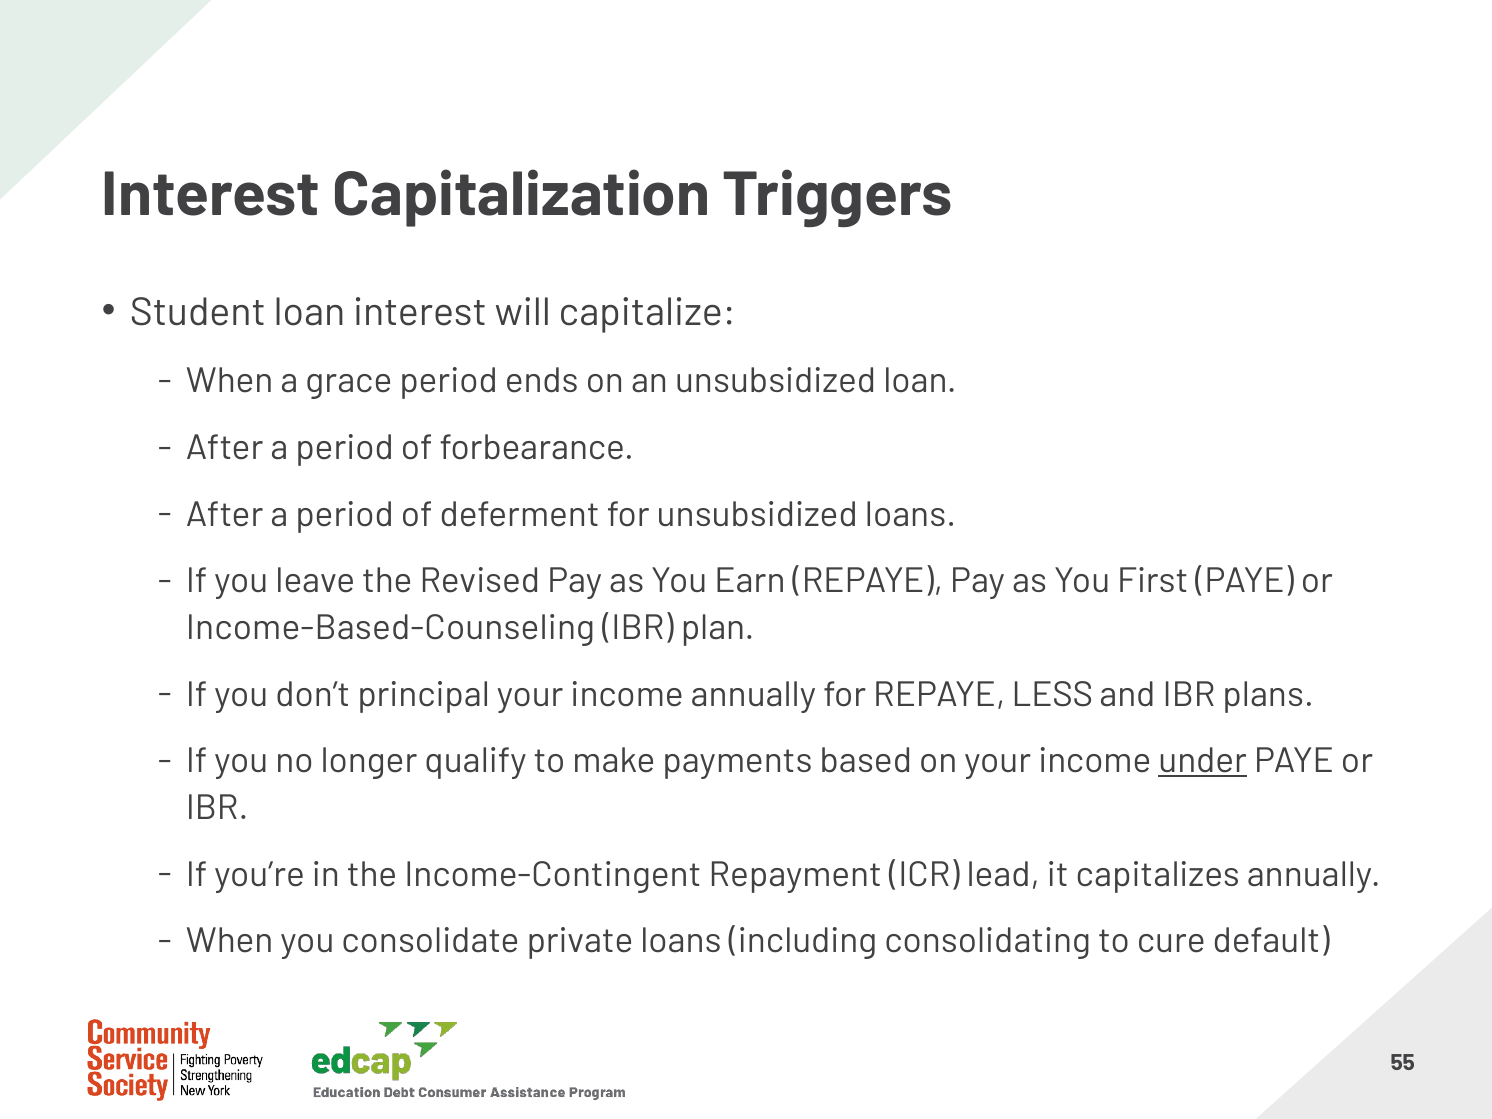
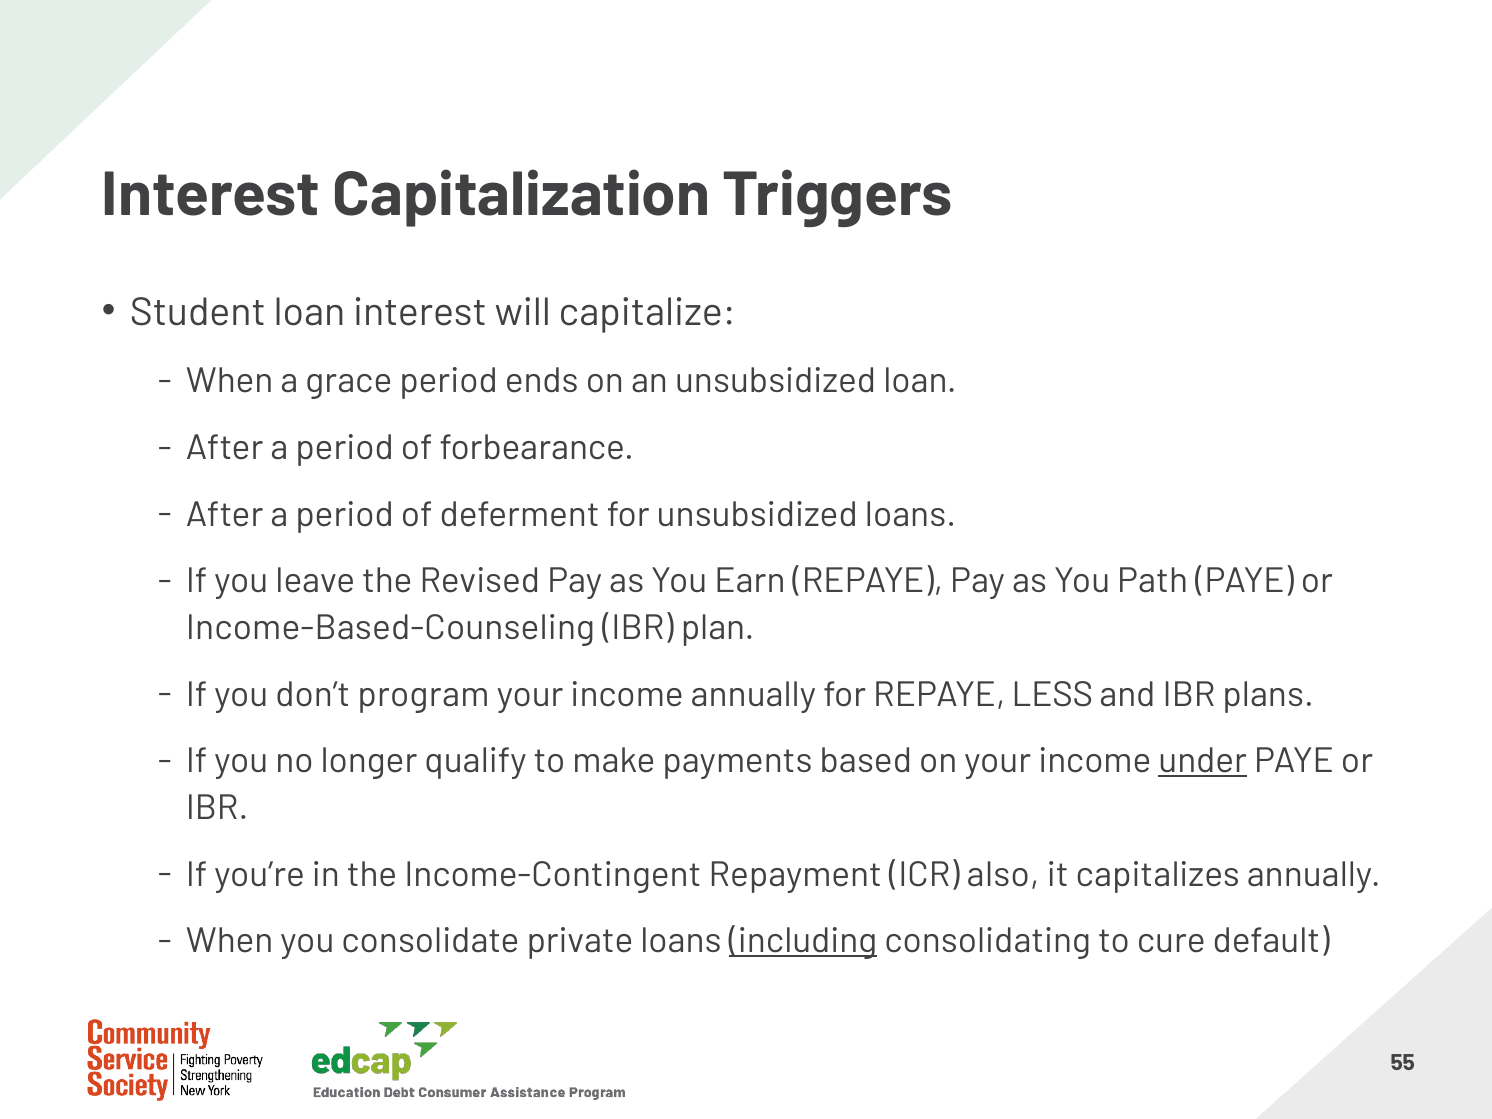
First: First -> Path
principal: principal -> program
lead: lead -> also
including underline: none -> present
